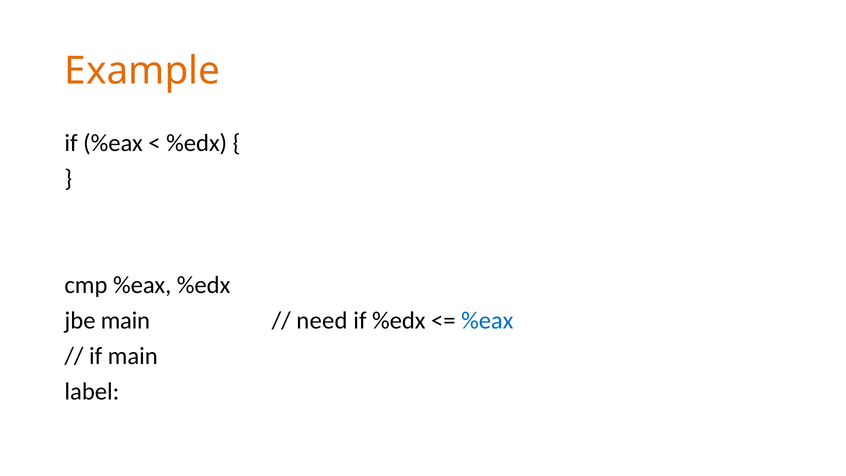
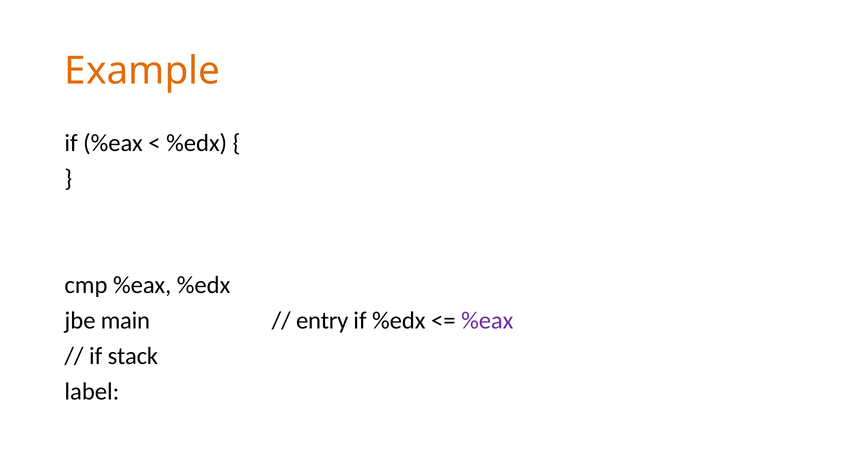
need: need -> entry
%eax at (487, 320) colour: blue -> purple
if main: main -> stack
